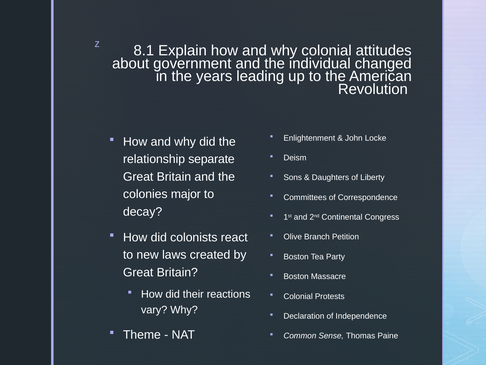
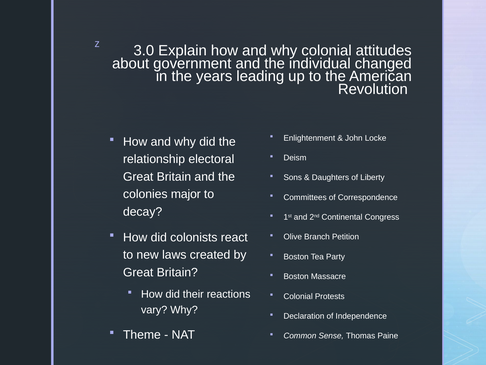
8.1: 8.1 -> 3.0
separate: separate -> electoral
